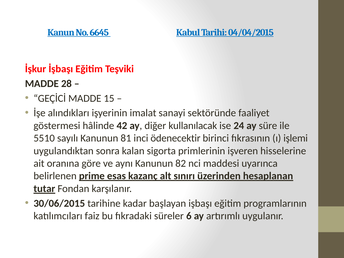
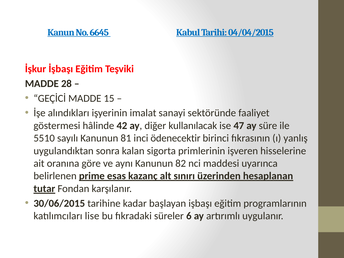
24: 24 -> 47
işlemi: işlemi -> yanlış
faiz: faiz -> lise
